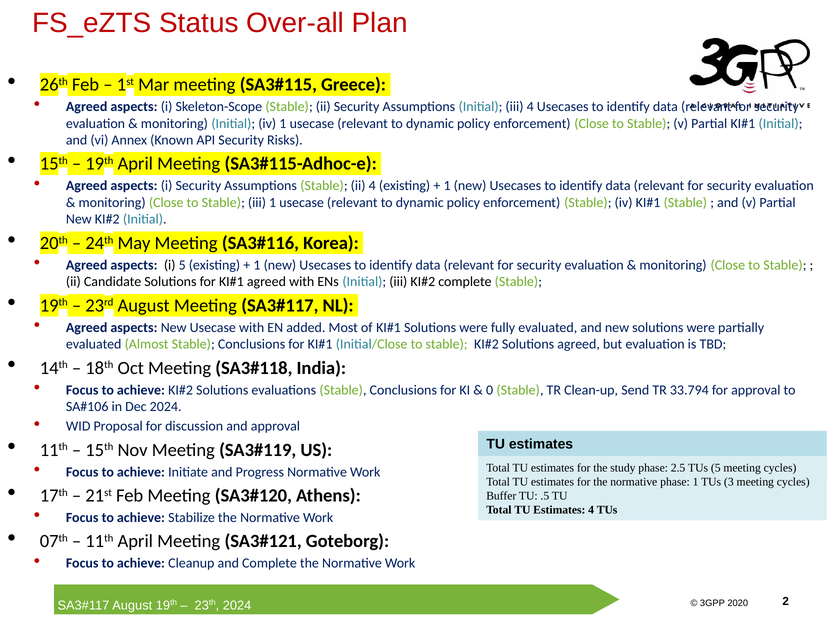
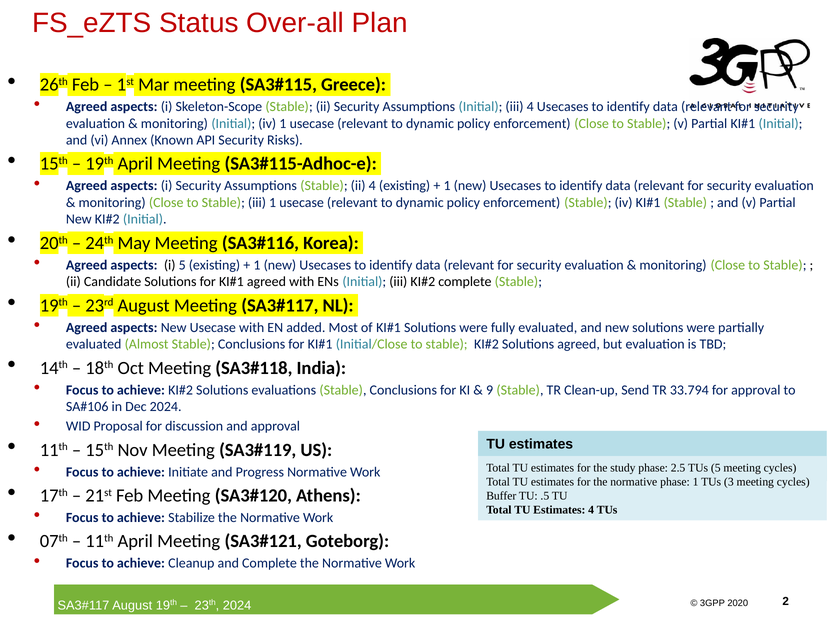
0: 0 -> 9
